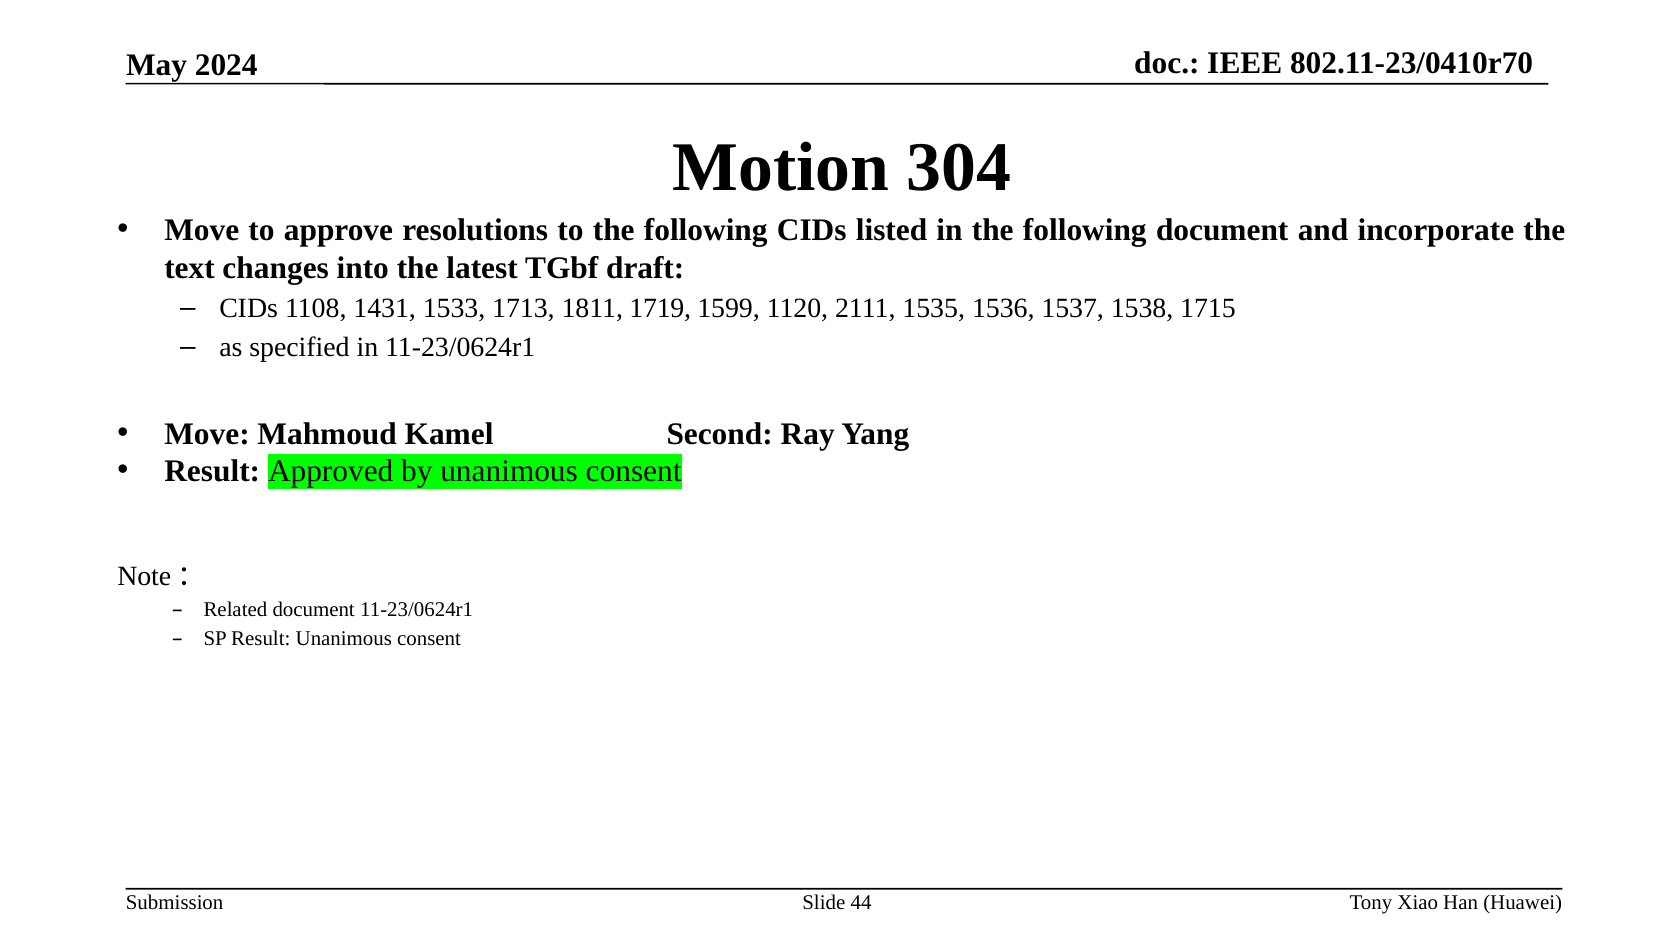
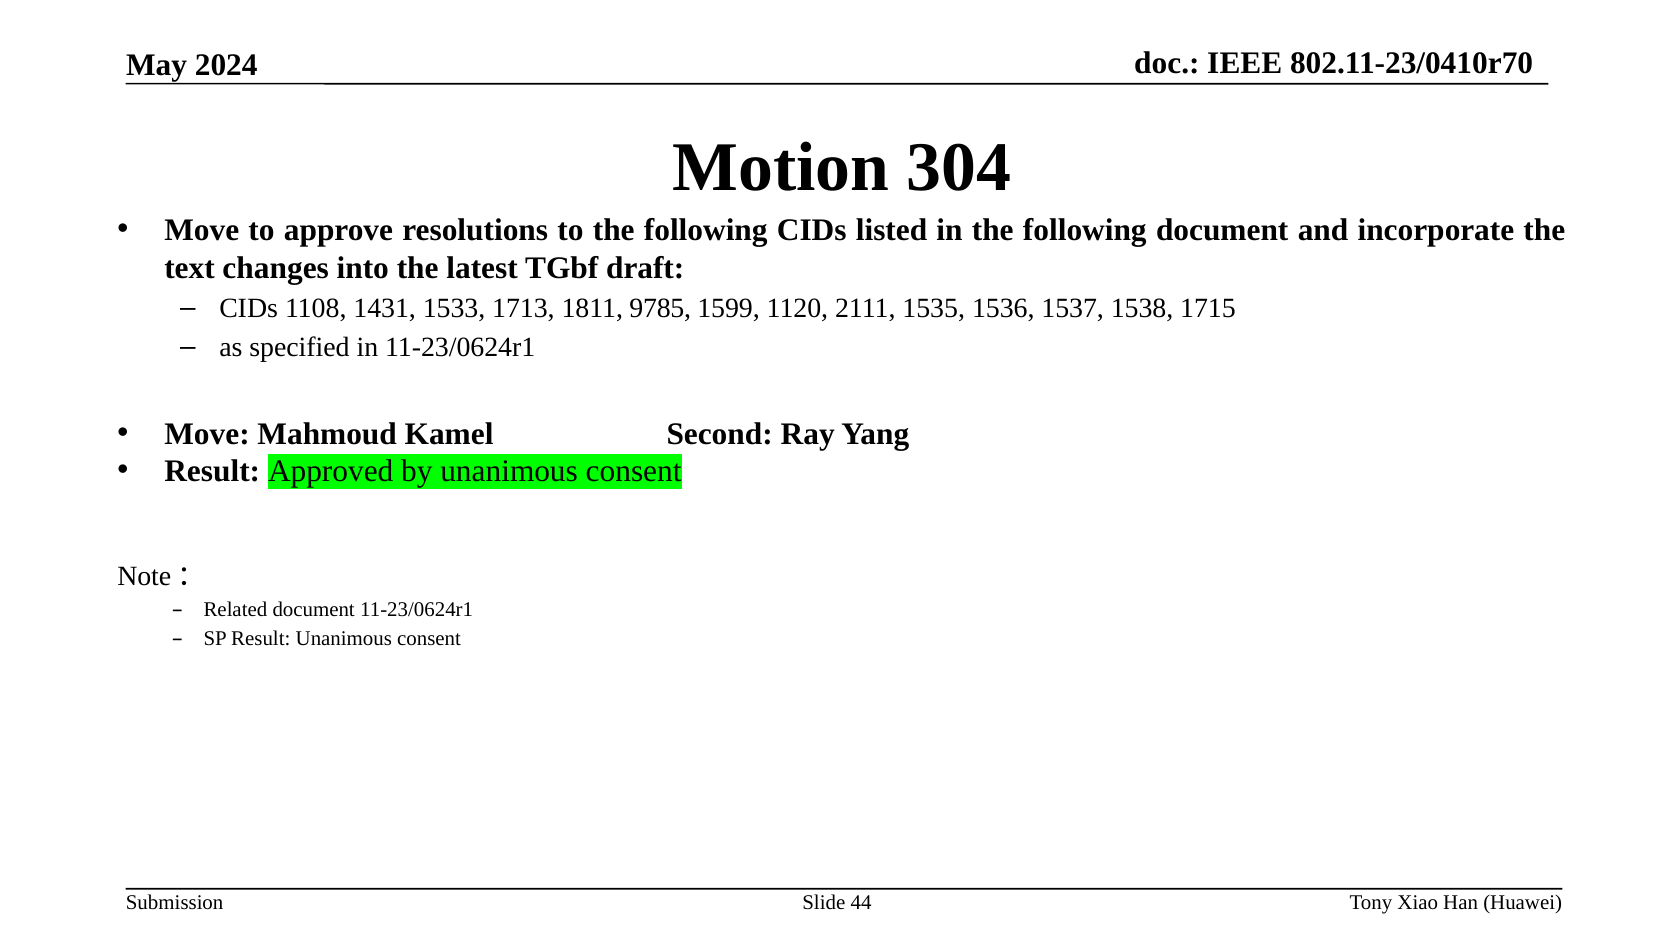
1719: 1719 -> 9785
